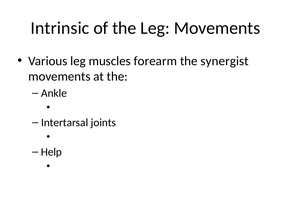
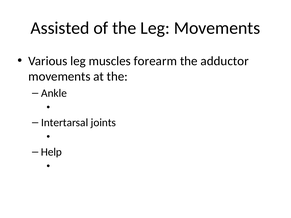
Intrinsic: Intrinsic -> Assisted
synergist: synergist -> adductor
